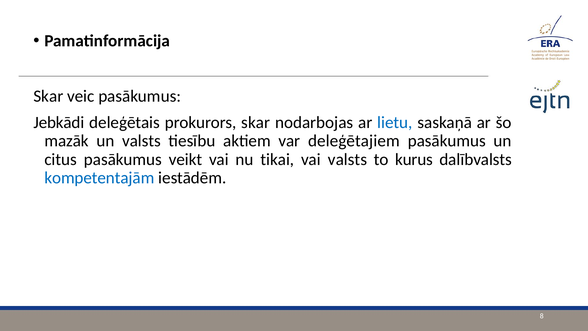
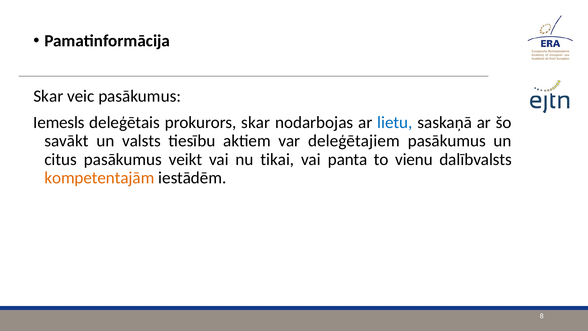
Jebkādi: Jebkādi -> Iemesls
mazāk: mazāk -> savākt
vai valsts: valsts -> panta
kurus: kurus -> vienu
kompetentajām colour: blue -> orange
